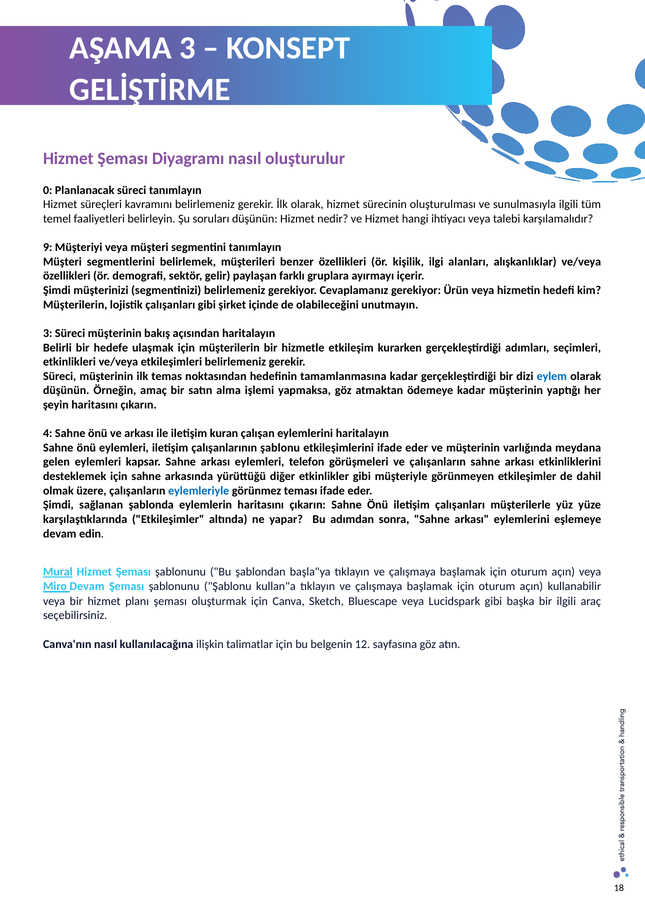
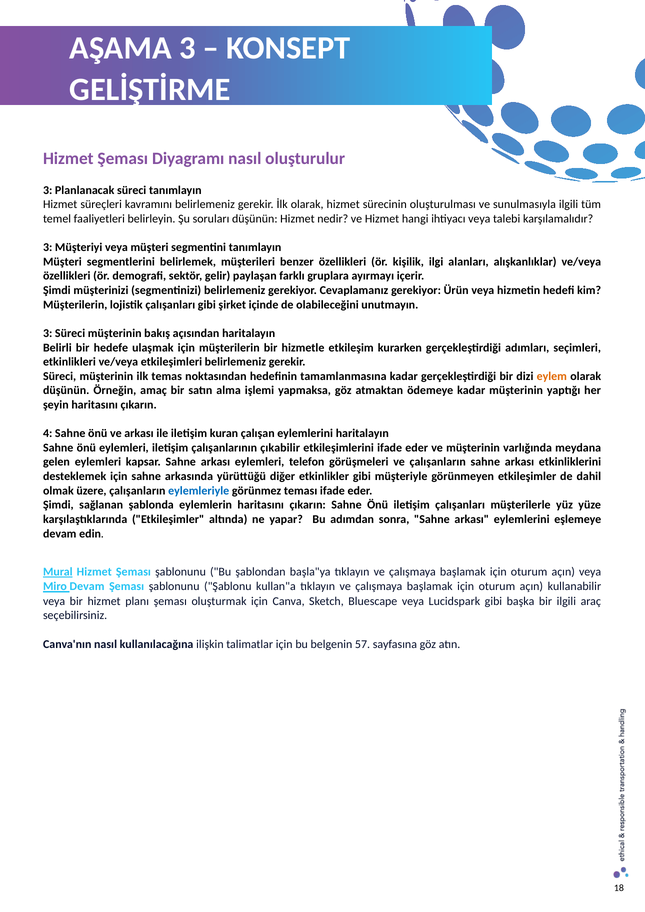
0 at (48, 190): 0 -> 3
9 at (48, 247): 9 -> 3
eylem colour: blue -> orange
çalışanlarının şablonu: şablonu -> çıkabilir
12: 12 -> 57
